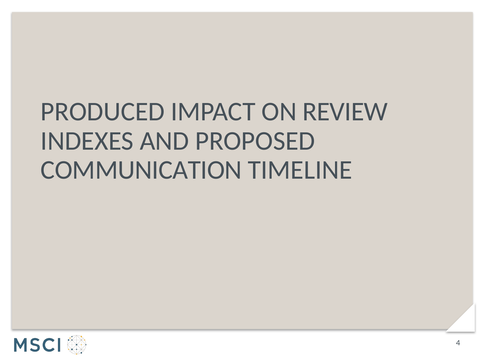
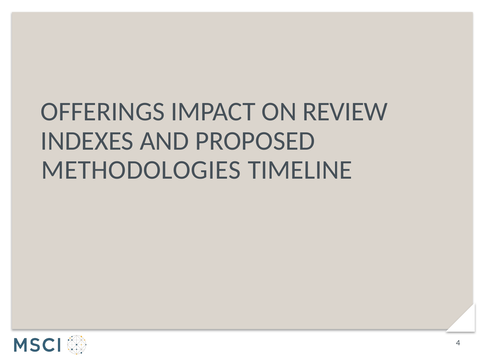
PRODUCED: PRODUCED -> OFFERINGS
COMMUNICATION: COMMUNICATION -> METHODOLOGIES
